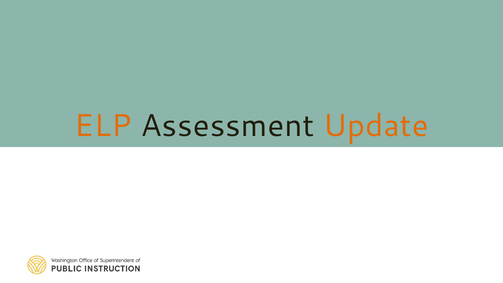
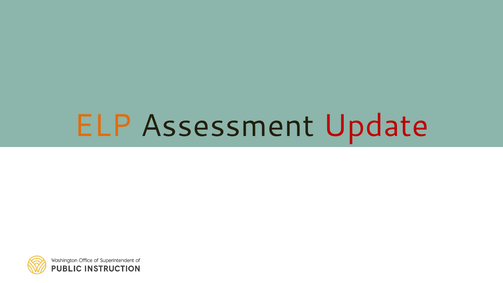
Update colour: orange -> red
